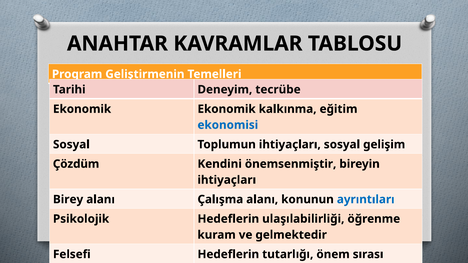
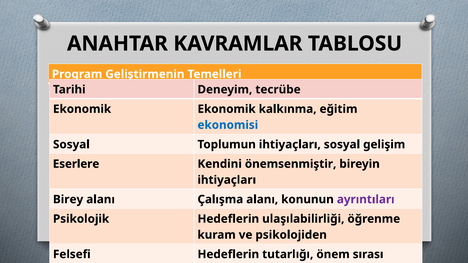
Çözdüm: Çözdüm -> Eserlere
ayrıntıları colour: blue -> purple
gelmektedir: gelmektedir -> psikolojiden
